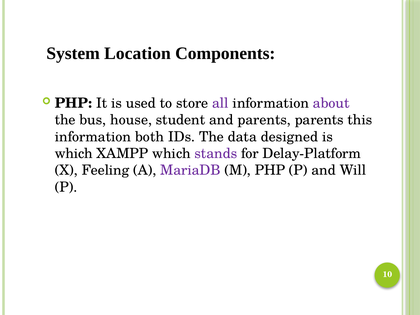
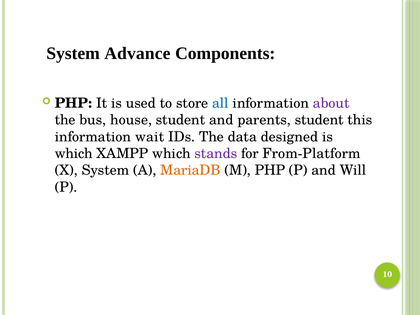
Location: Location -> Advance
all colour: purple -> blue
parents parents: parents -> student
both: both -> wait
Delay-Platform: Delay-Platform -> From-Platform
X Feeling: Feeling -> System
MariaDB colour: purple -> orange
